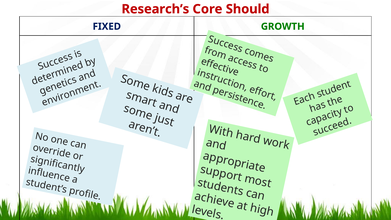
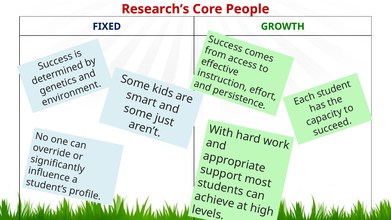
Should: Should -> People
